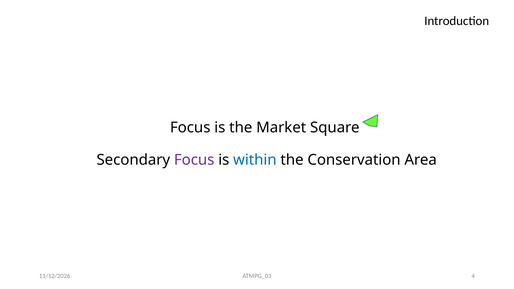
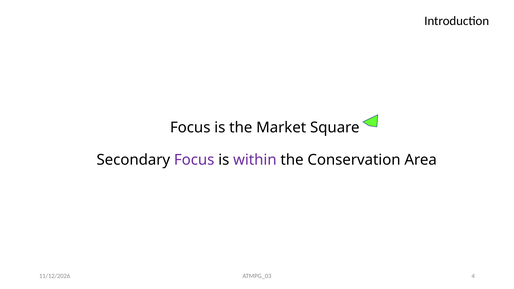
within colour: blue -> purple
